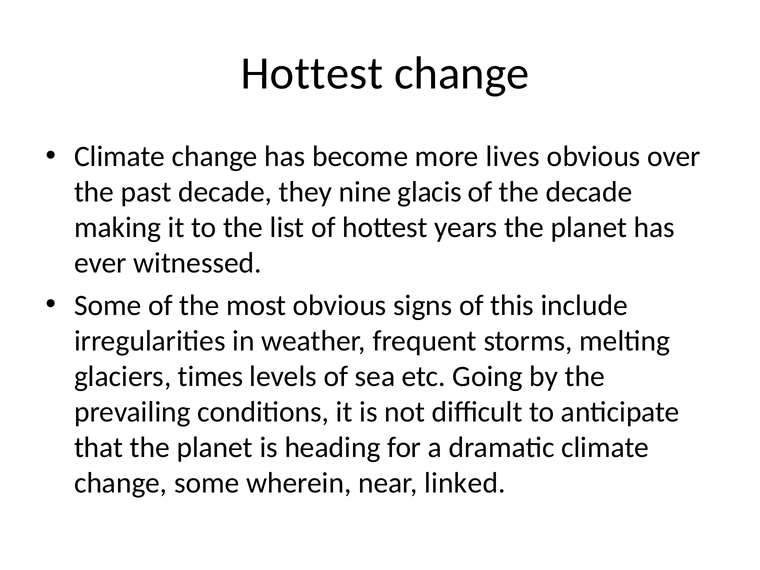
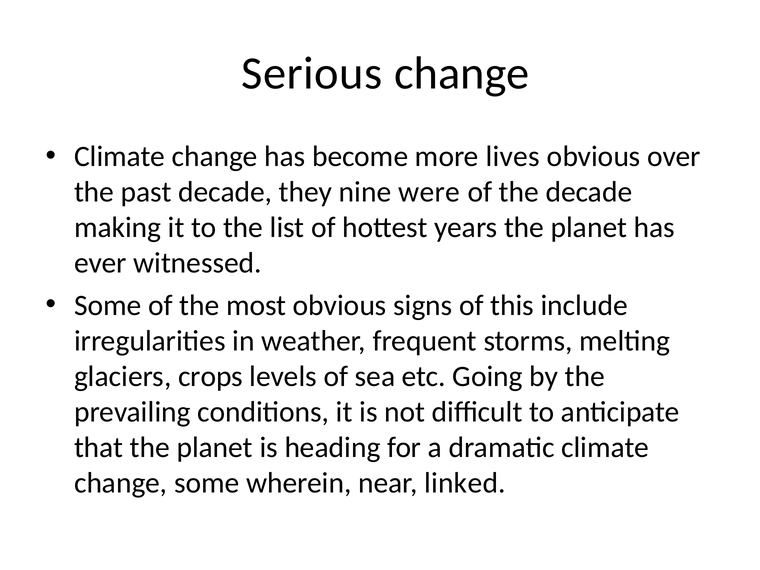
Hottest at (312, 74): Hottest -> Serious
glacis: glacis -> were
times: times -> crops
